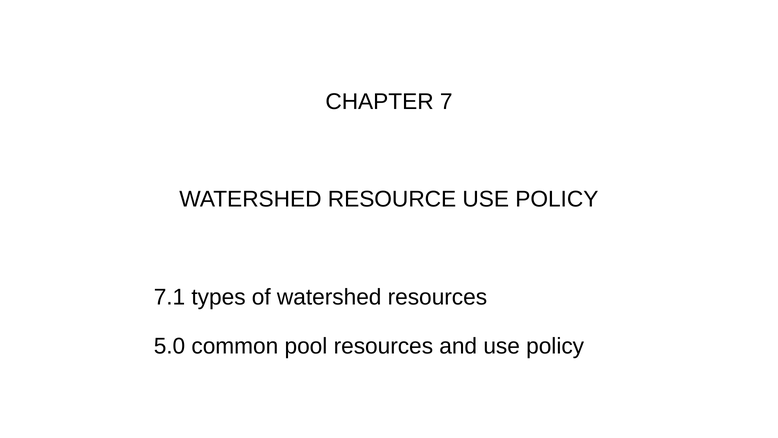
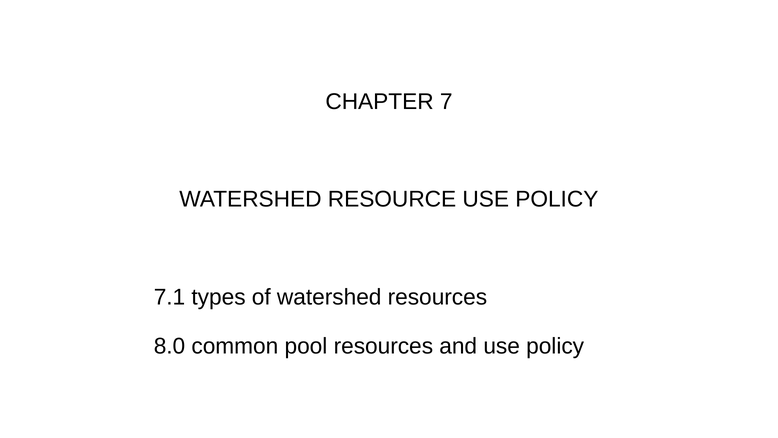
5.0: 5.0 -> 8.0
